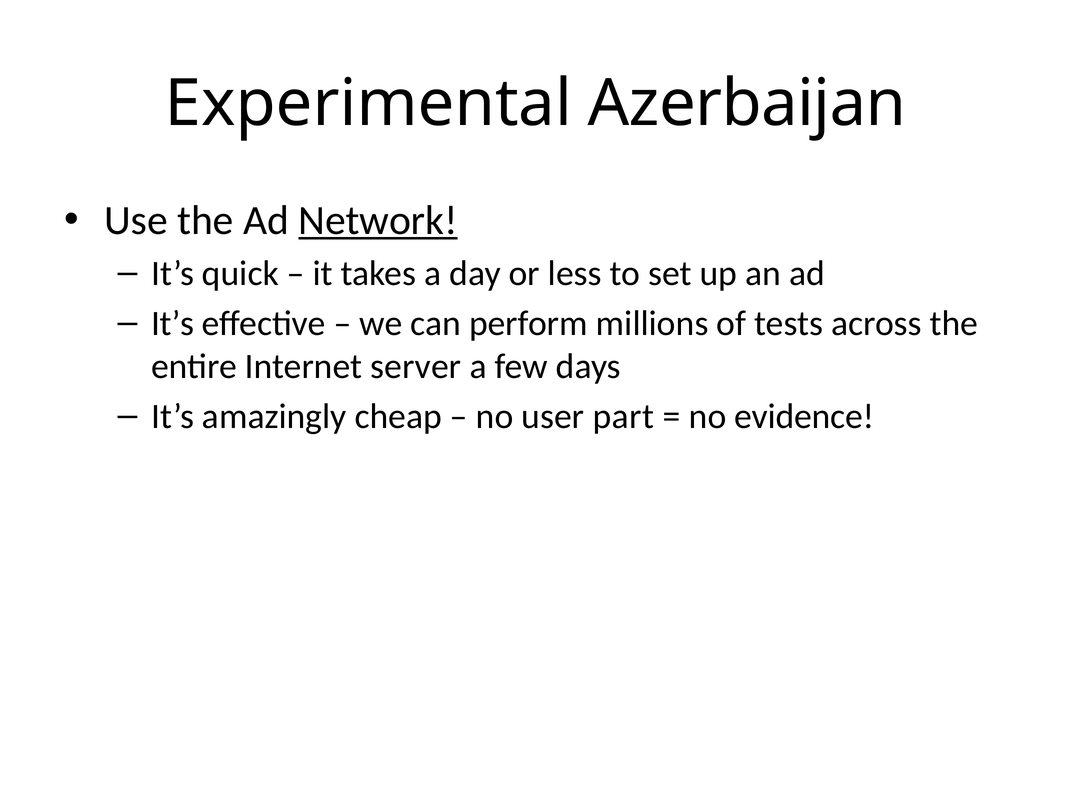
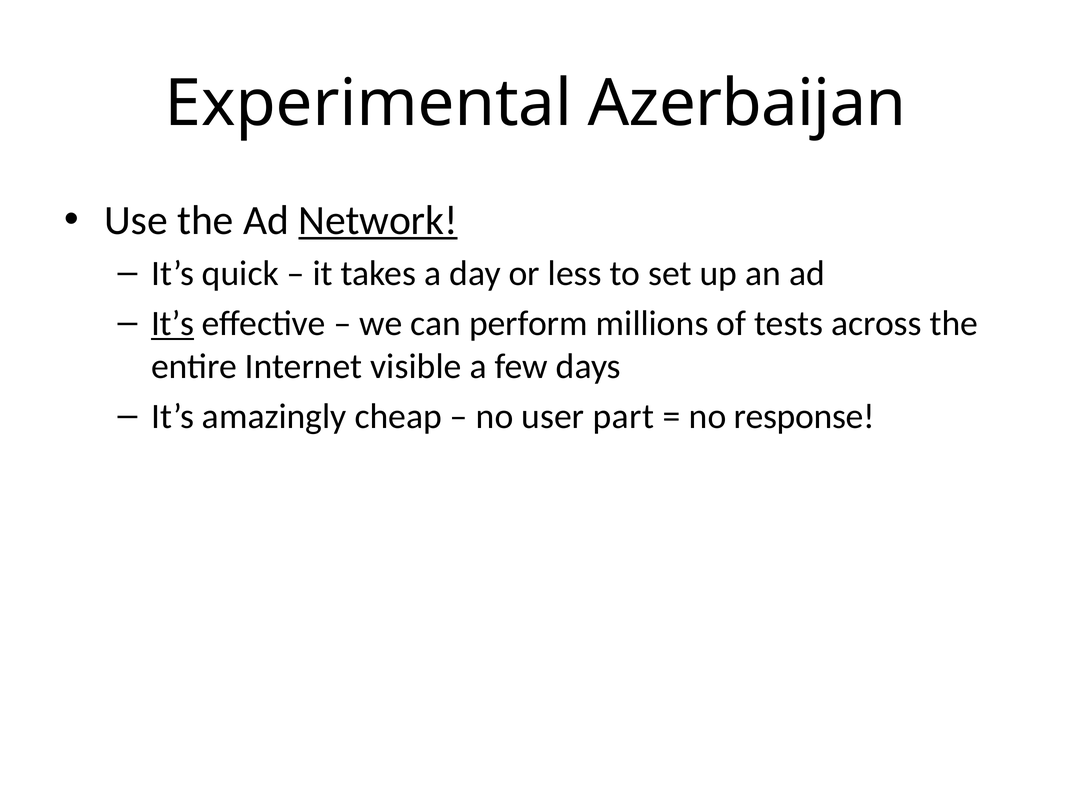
It’s at (173, 323) underline: none -> present
server: server -> visible
evidence: evidence -> response
